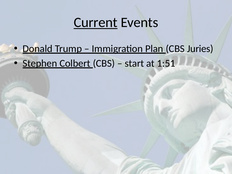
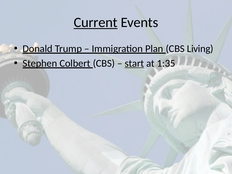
Juries: Juries -> Living
start underline: none -> present
1:51: 1:51 -> 1:35
